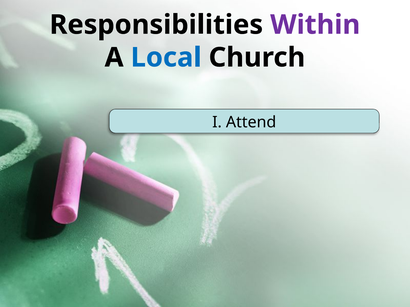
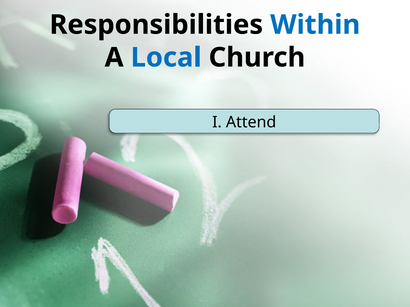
Within colour: purple -> blue
